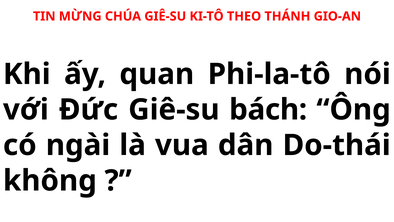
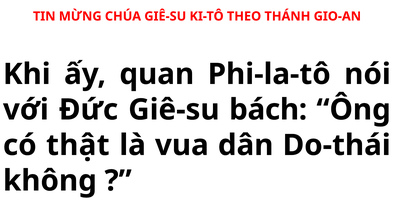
ngài: ngài -> thật
